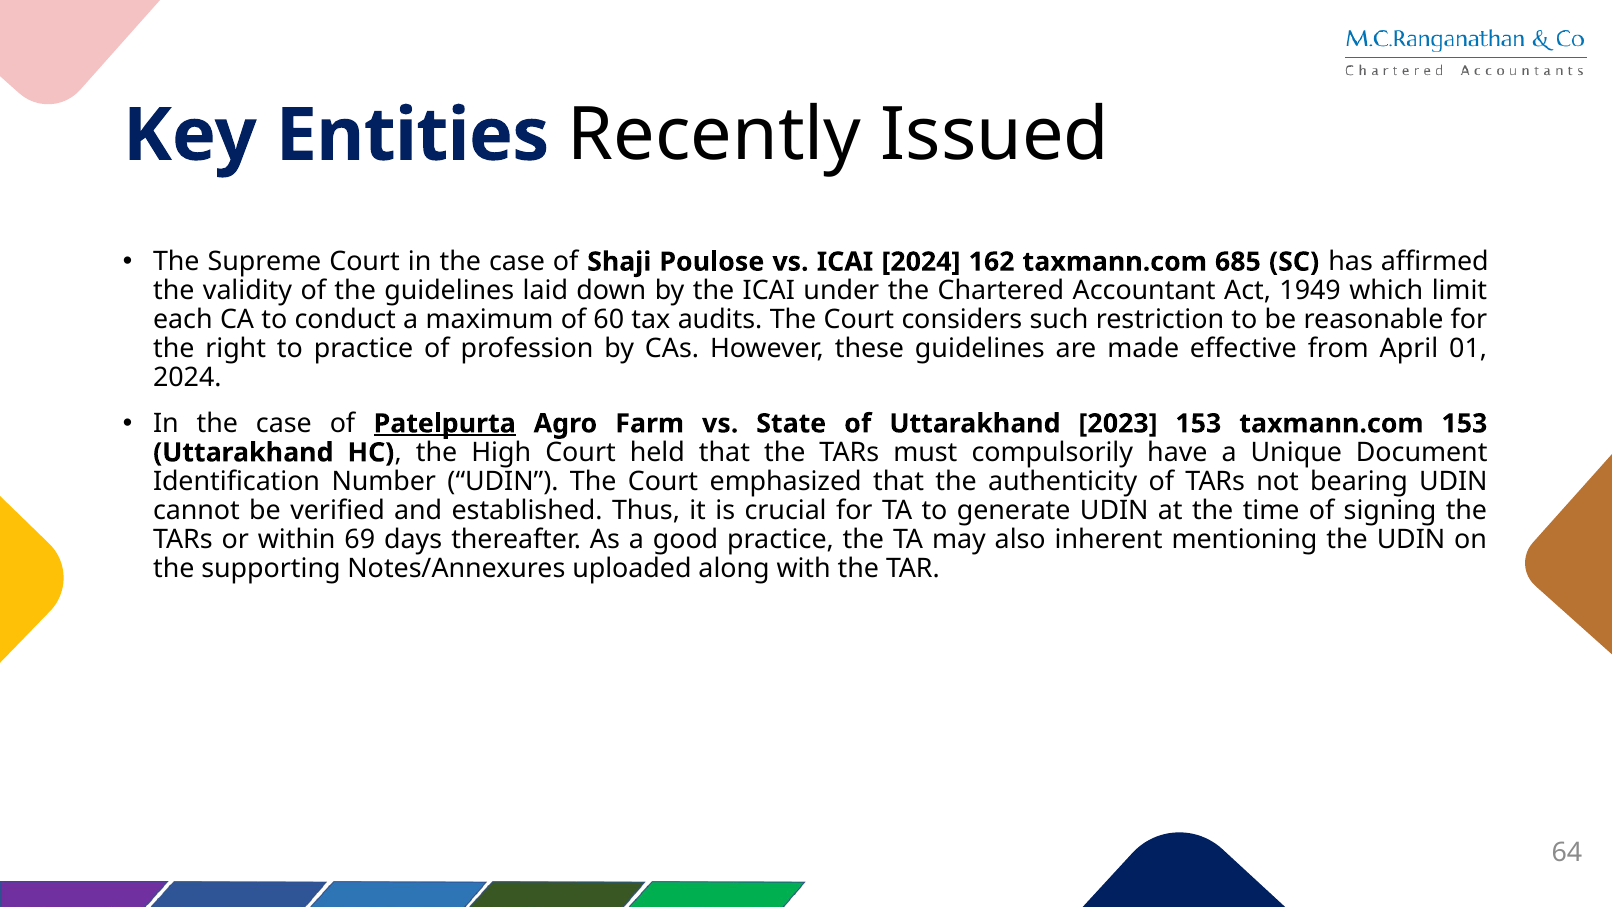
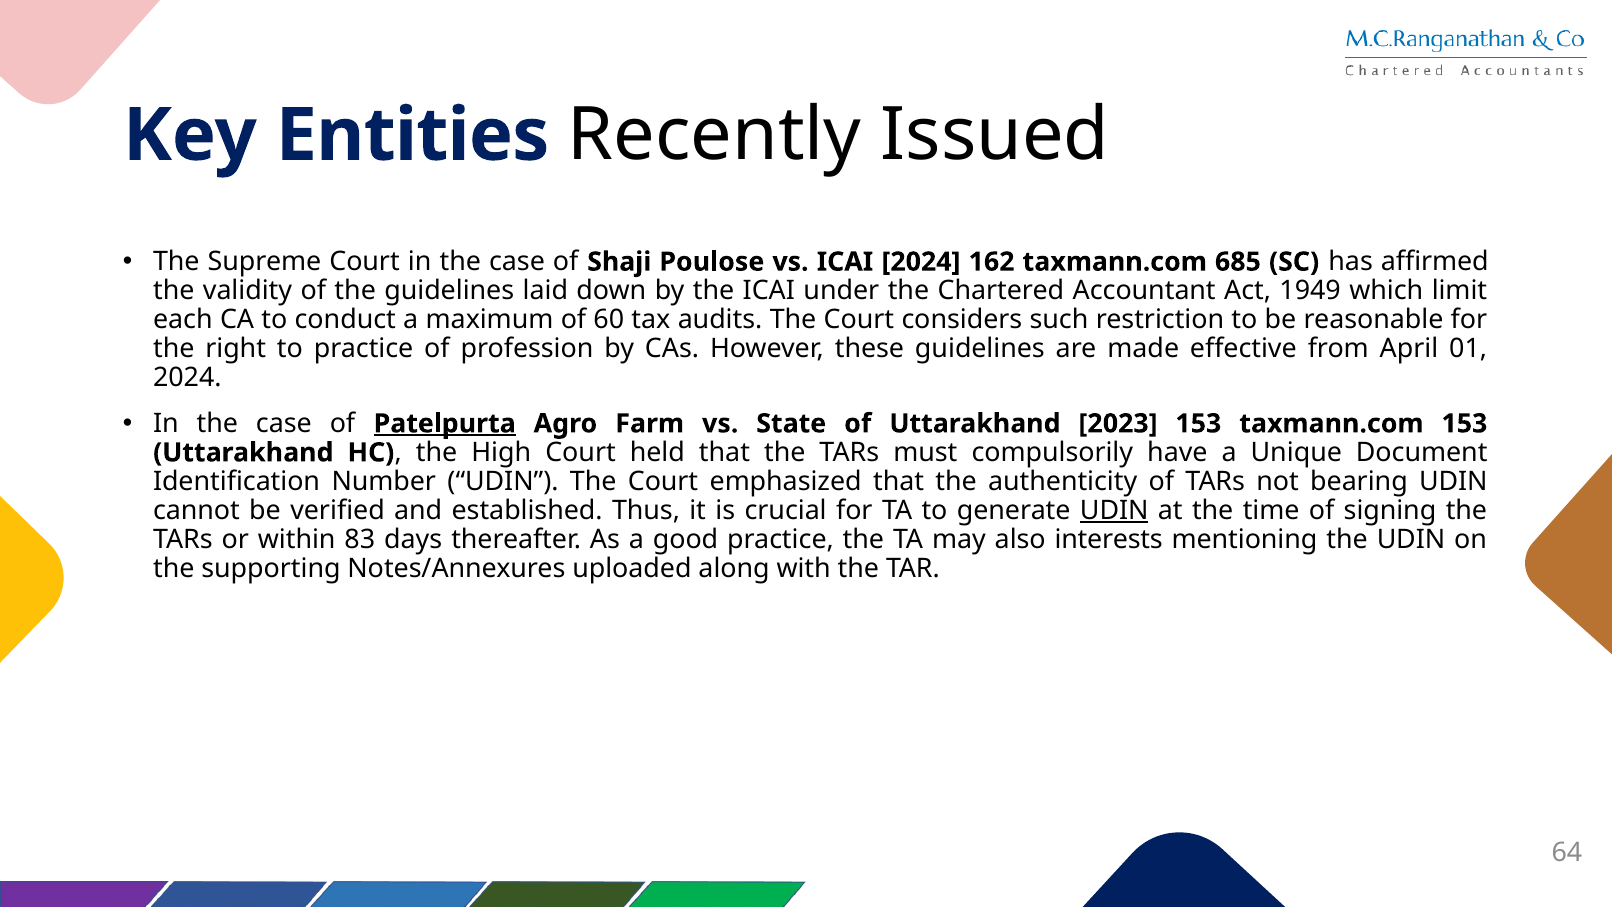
UDIN at (1114, 510) underline: none -> present
69: 69 -> 83
inherent: inherent -> interests
